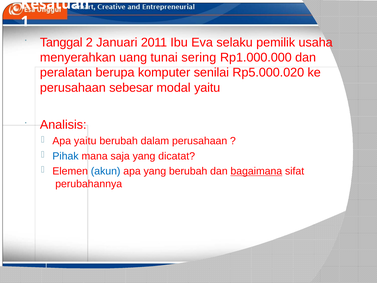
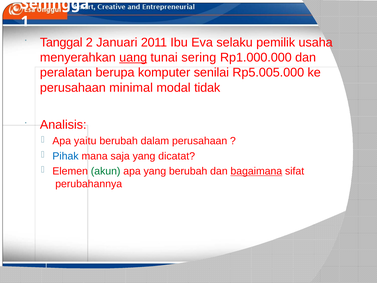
Kesatuan: Kesatuan -> Sehingga
uang underline: none -> present
Rp5.000.020: Rp5.000.020 -> Rp5.005.000
sebesar: sebesar -> minimal
modal yaitu: yaitu -> tidak
akun colour: blue -> green
